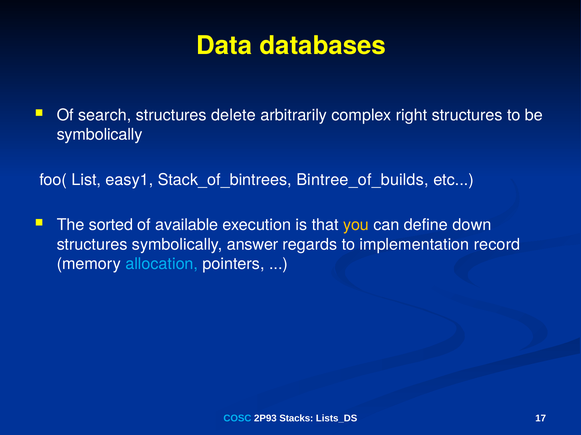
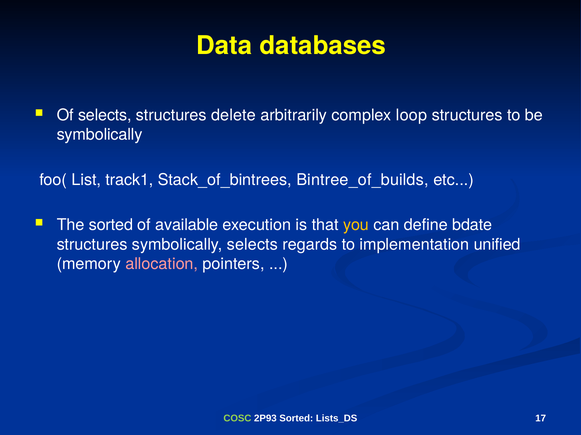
Of search: search -> selects
right: right -> loop
easy1: easy1 -> track1
down: down -> bdate
symbolically answer: answer -> selects
record: record -> unified
allocation colour: light blue -> pink
COSC colour: light blue -> light green
2P93 Stacks: Stacks -> Sorted
